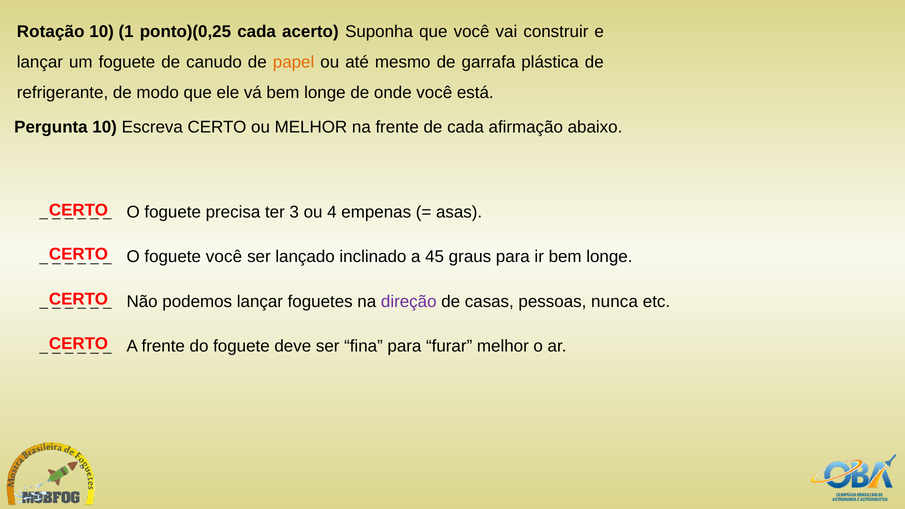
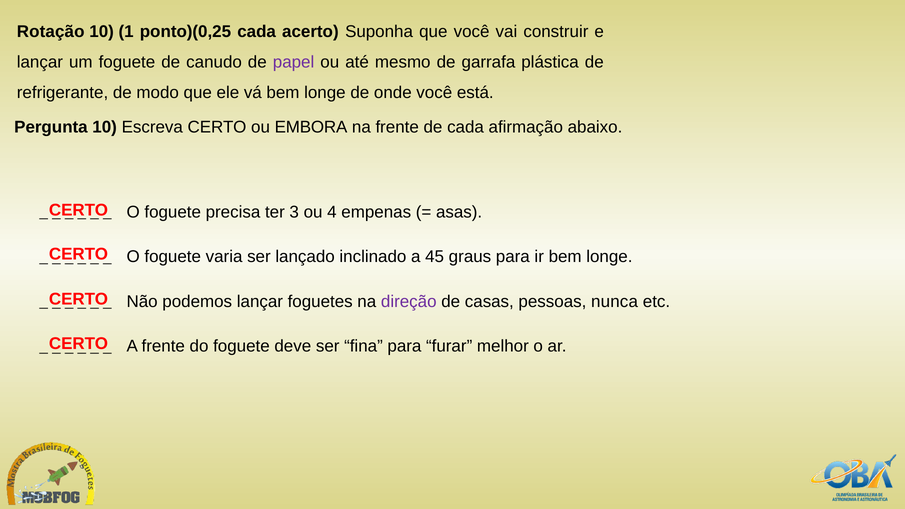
papel colour: orange -> purple
ou MELHOR: MELHOR -> EMBORA
foguete você: você -> varia
